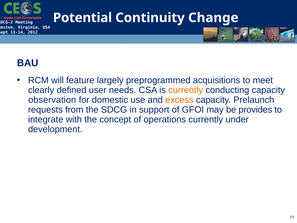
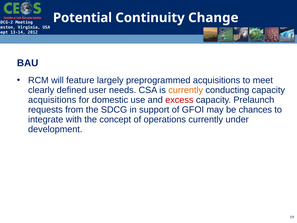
observation at (52, 100): observation -> acquisitions
excess colour: orange -> red
provides: provides -> chances
